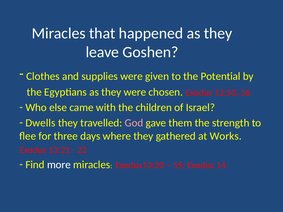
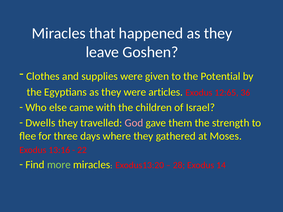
chosen: chosen -> articles
12:50: 12:50 -> 12:65
Works: Works -> Moses
13:21: 13:21 -> 13:16
more colour: white -> light green
55: 55 -> 28
